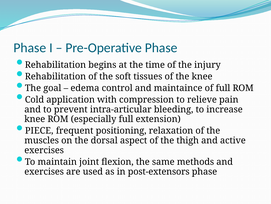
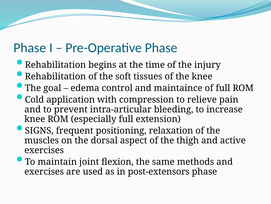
PIECE: PIECE -> SIGNS
